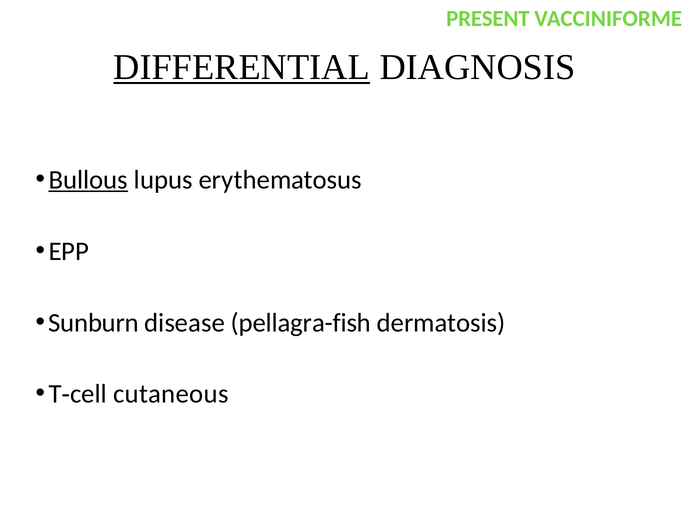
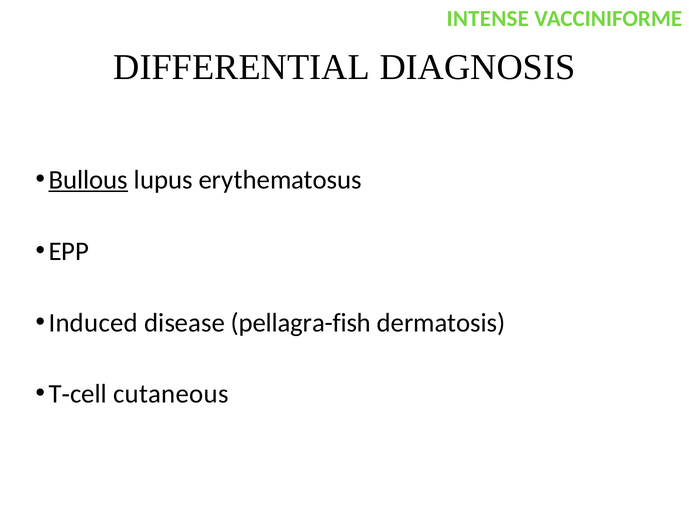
PRESENT: PRESENT -> INTENSE
DIFFERENTIAL underline: present -> none
Sunburn: Sunburn -> Induced
